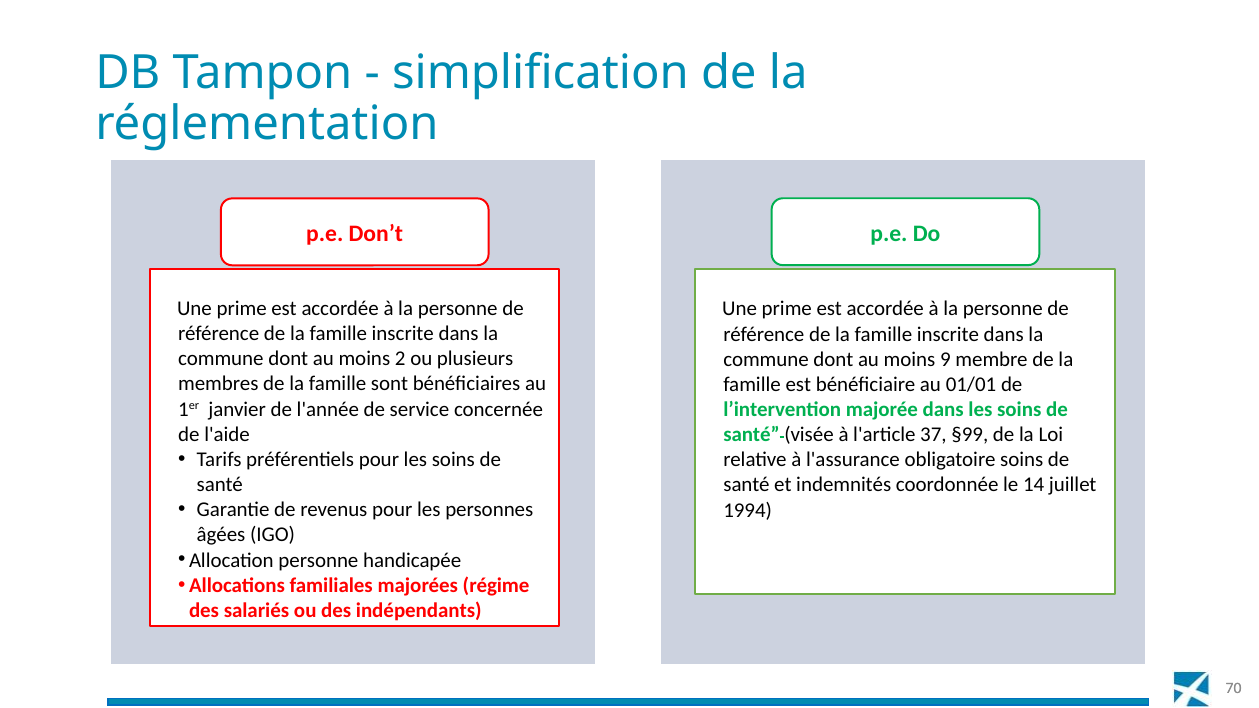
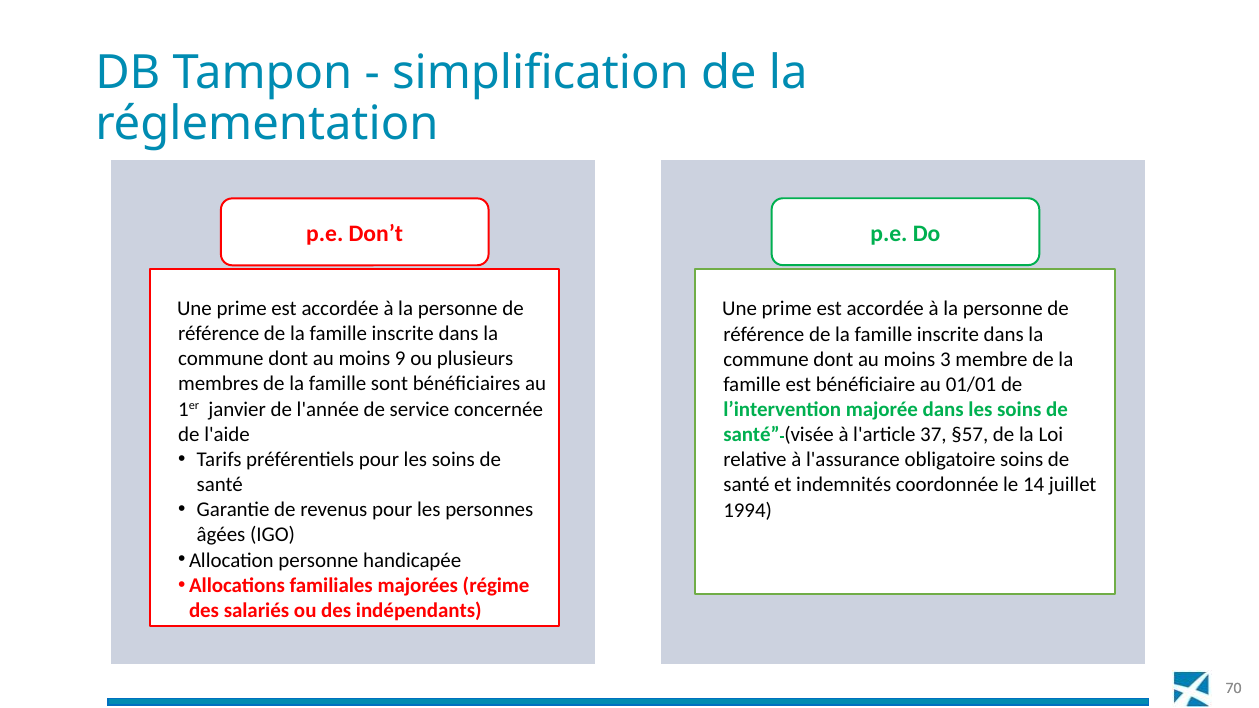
2: 2 -> 9
9: 9 -> 3
§99: §99 -> §57
